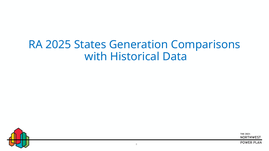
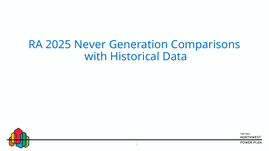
States: States -> Never
